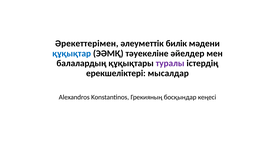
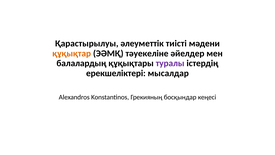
Әрекеттерімен: Әрекеттерімен -> Қарастырылуы
билік: билік -> тиісті
құқықтар colour: blue -> orange
